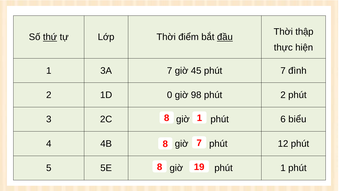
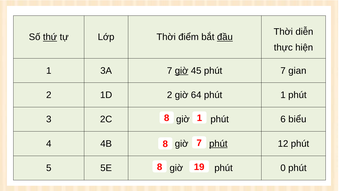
thập: thập -> diễn
giờ at (182, 71) underline: none -> present
đình: đình -> gian
1D 0: 0 -> 2
98: 98 -> 64
phút 2: 2 -> 1
phút at (218, 143) underline: none -> present
phút 1: 1 -> 0
